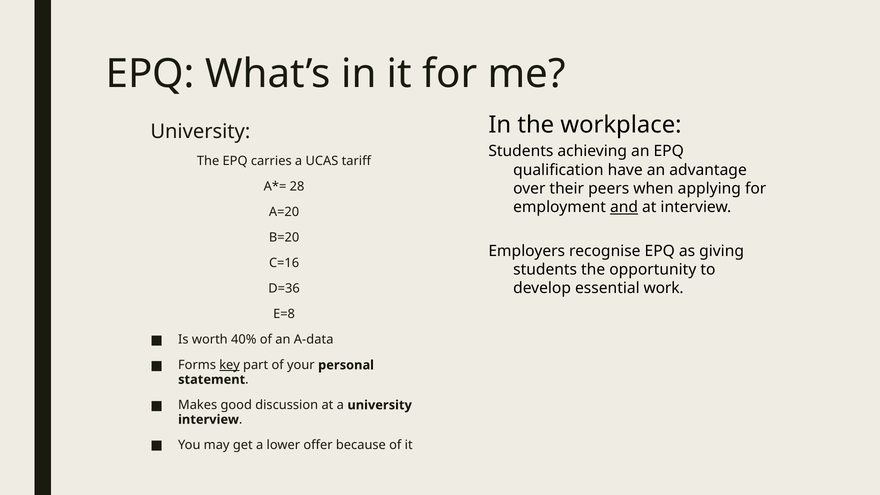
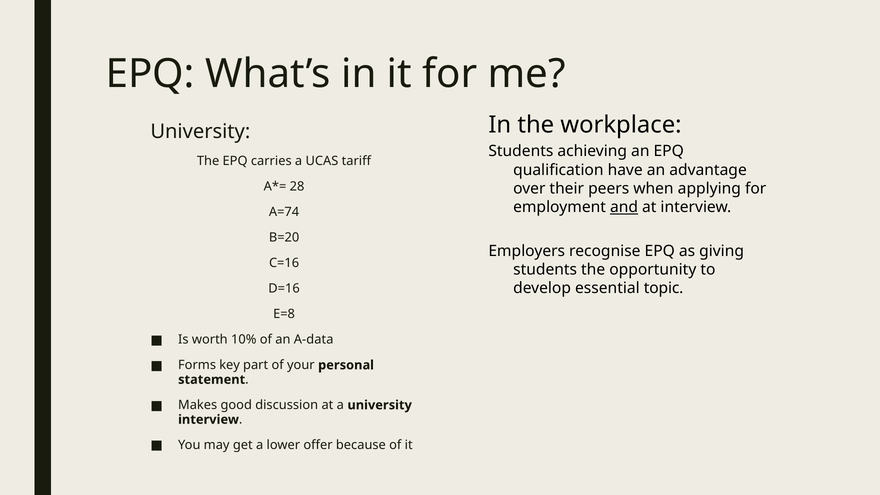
A=20: A=20 -> A=74
work: work -> topic
D=36: D=36 -> D=16
40%: 40% -> 10%
key underline: present -> none
